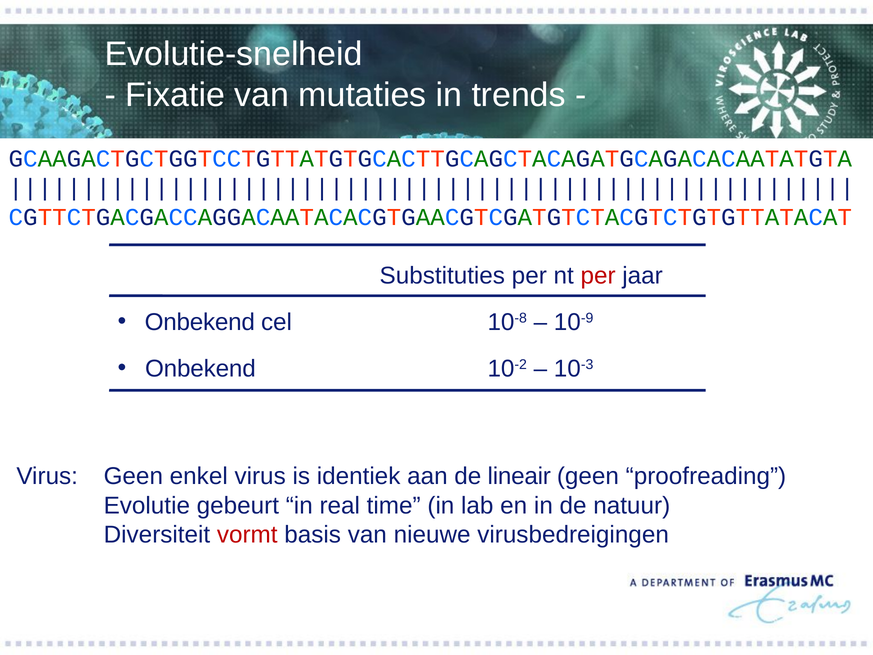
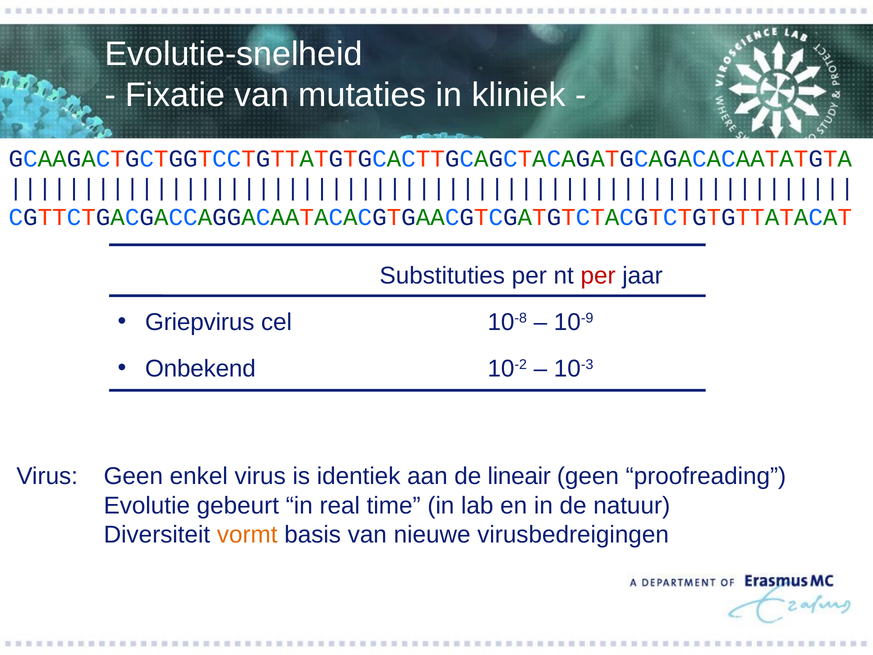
trends: trends -> kliniek
Onbekend at (200, 322): Onbekend -> Griepvirus
vormt colour: red -> orange
